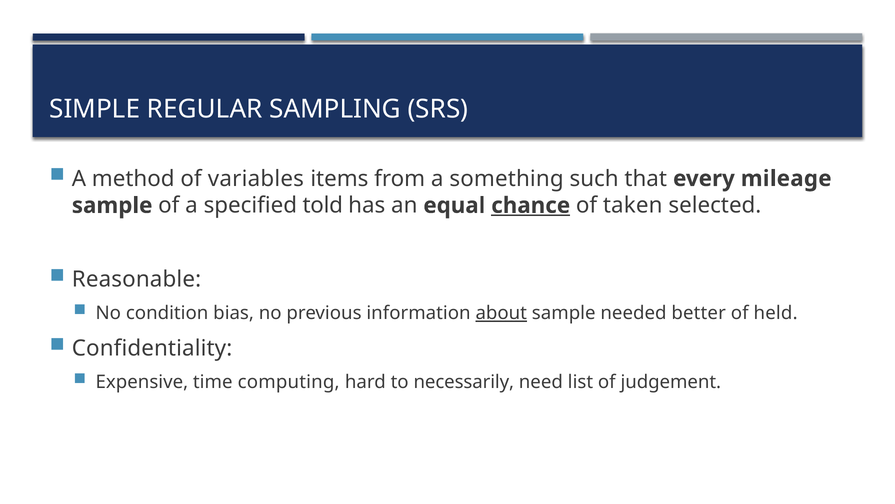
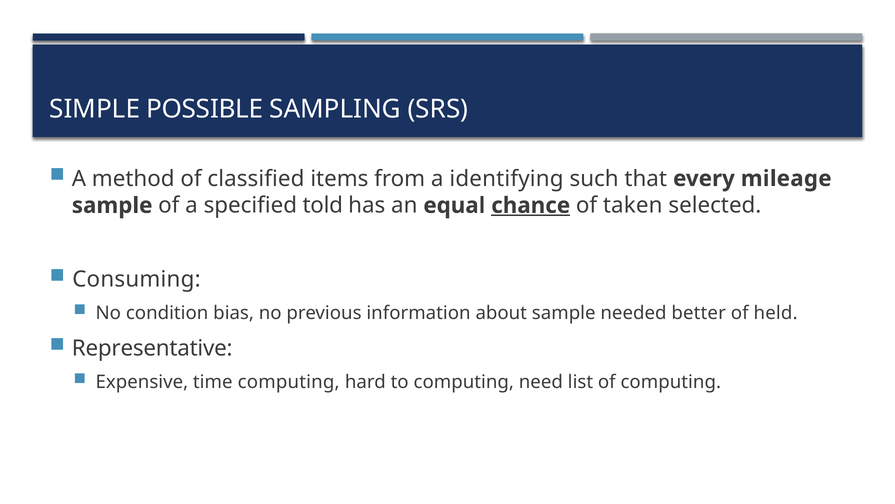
REGULAR: REGULAR -> POSSIBLE
variables: variables -> classified
something: something -> identifying
Reasonable: Reasonable -> Consuming
about underline: present -> none
Confidentiality: Confidentiality -> Representative
to necessarily: necessarily -> computing
of judgement: judgement -> computing
